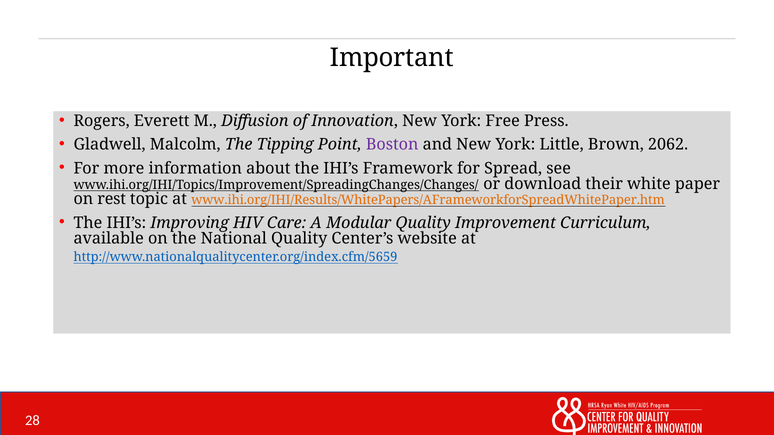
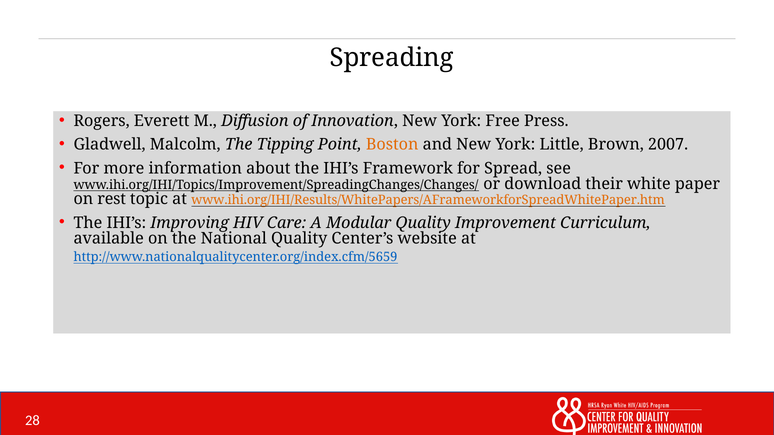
Important: Important -> Spreading
Boston colour: purple -> orange
2062: 2062 -> 2007
